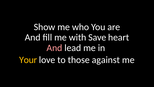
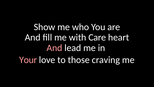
Save: Save -> Care
Your colour: yellow -> pink
against: against -> craving
